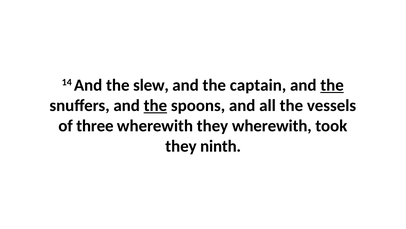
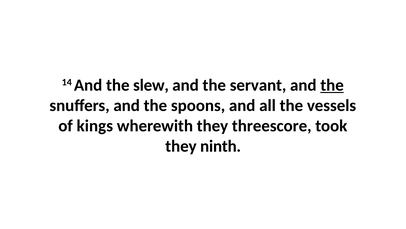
captain: captain -> servant
the at (155, 105) underline: present -> none
three: three -> kings
they wherewith: wherewith -> threescore
